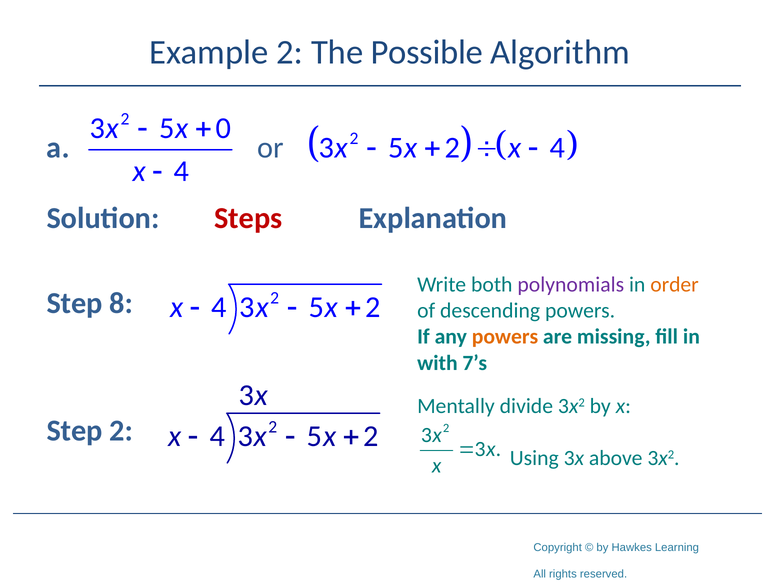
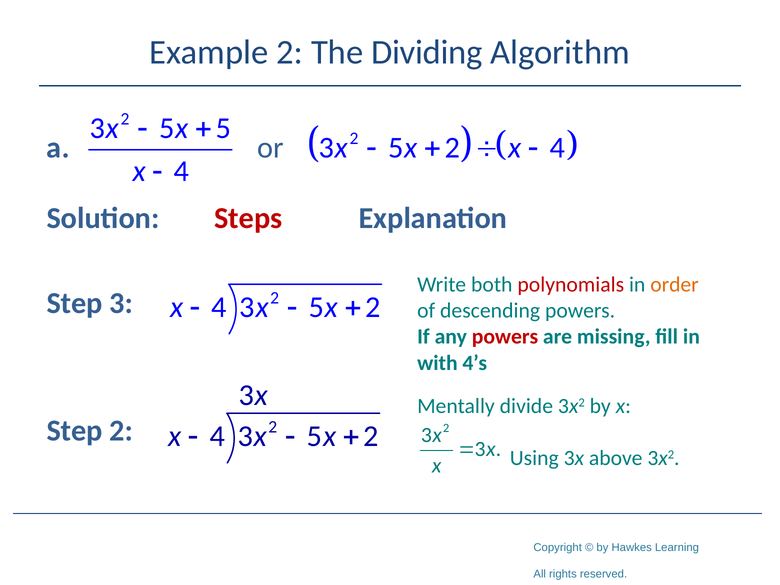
Possible: Possible -> Dividing
0 at (223, 128): 0 -> 5
polynomials colour: purple -> red
Step 8: 8 -> 3
powers at (505, 337) colour: orange -> red
7’s: 7’s -> 4’s
